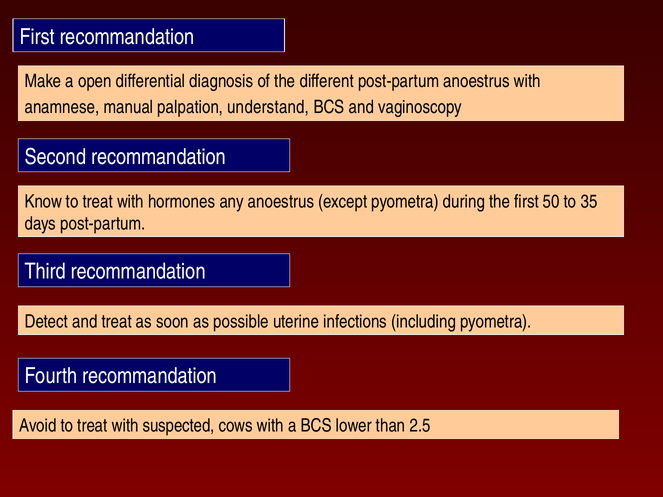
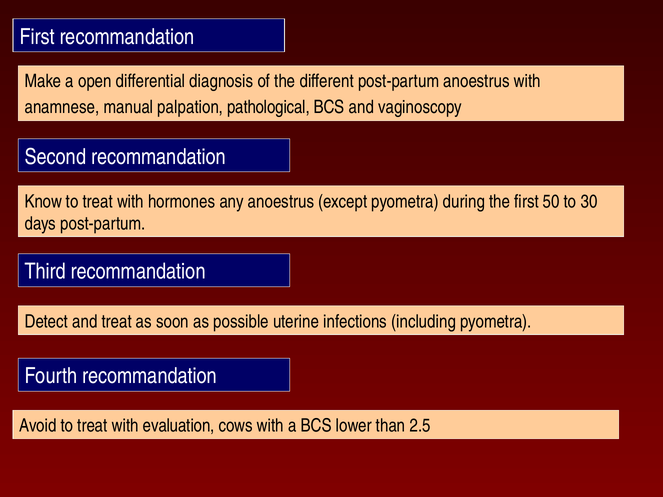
understand: understand -> pathological
35: 35 -> 30
suspected: suspected -> evaluation
